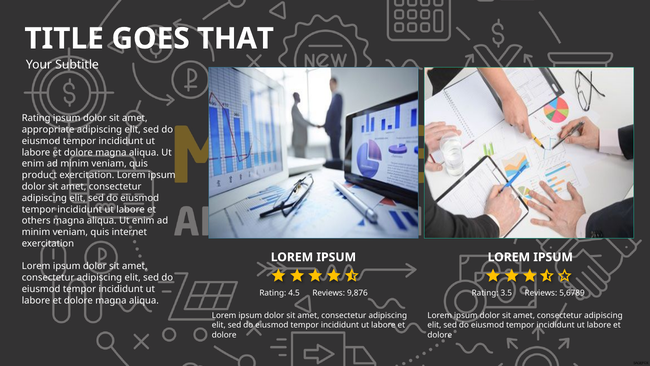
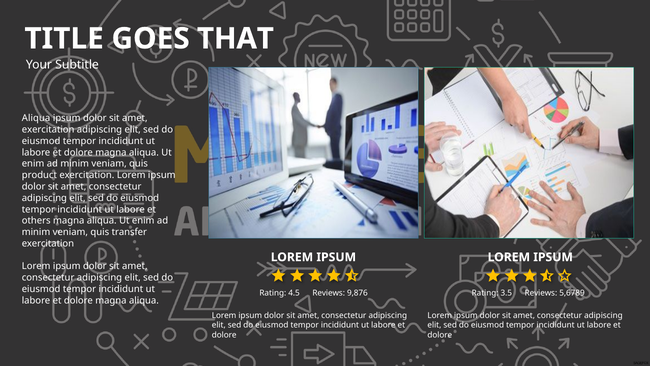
Rating at (36, 118): Rating -> Aliqua
appropriate at (48, 129): appropriate -> exercitation
internet: internet -> transfer
